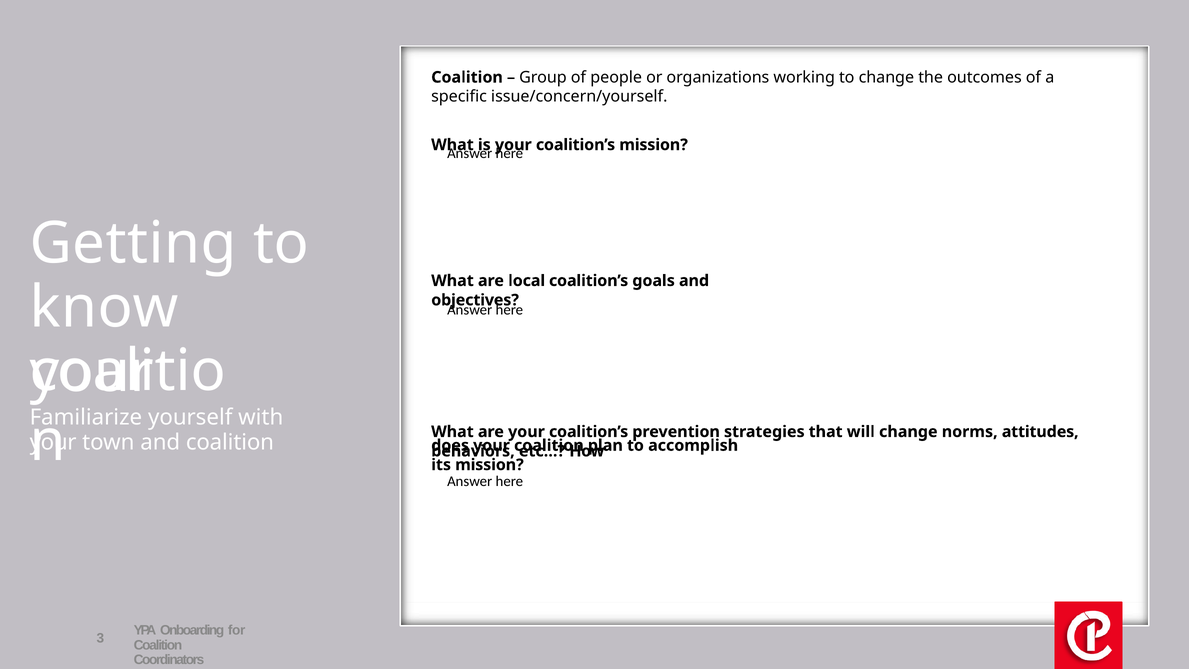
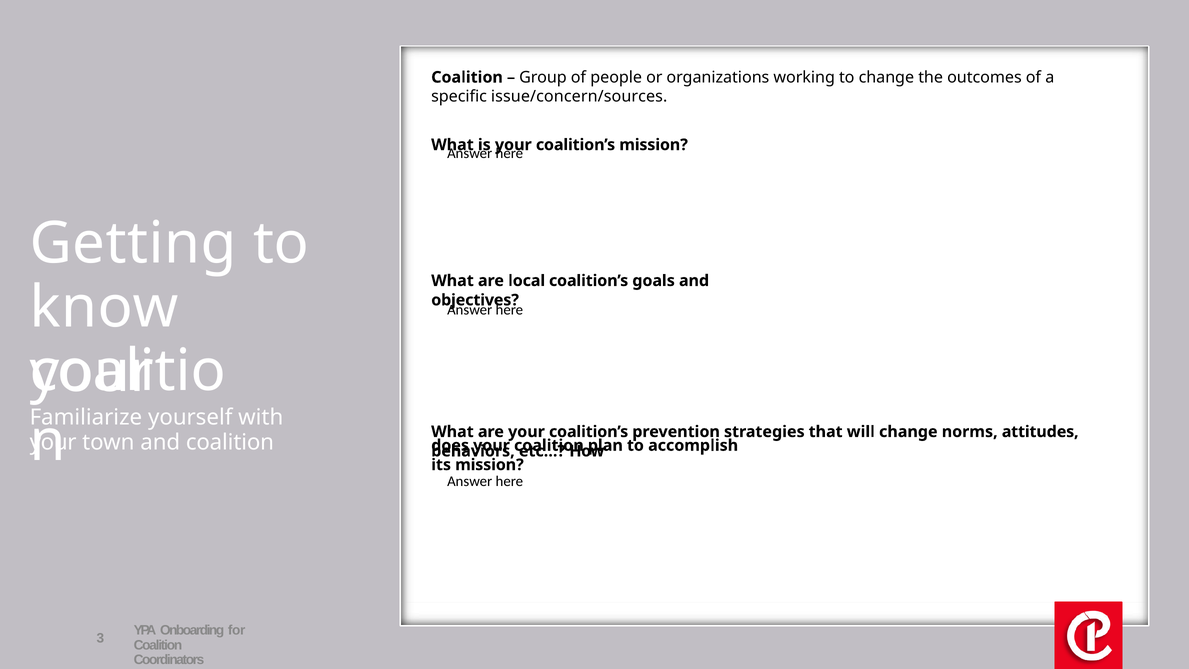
issue/concern/yourself: issue/concern/yourself -> issue/concern/sources
